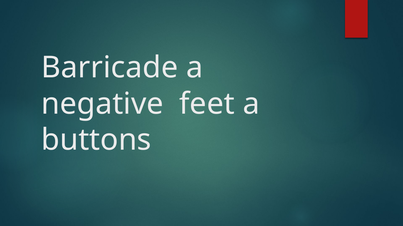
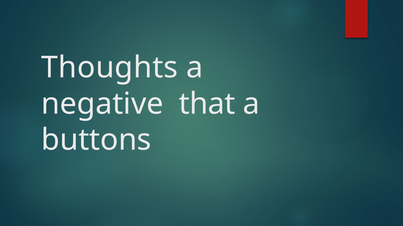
Barricade: Barricade -> Thoughts
feet: feet -> that
